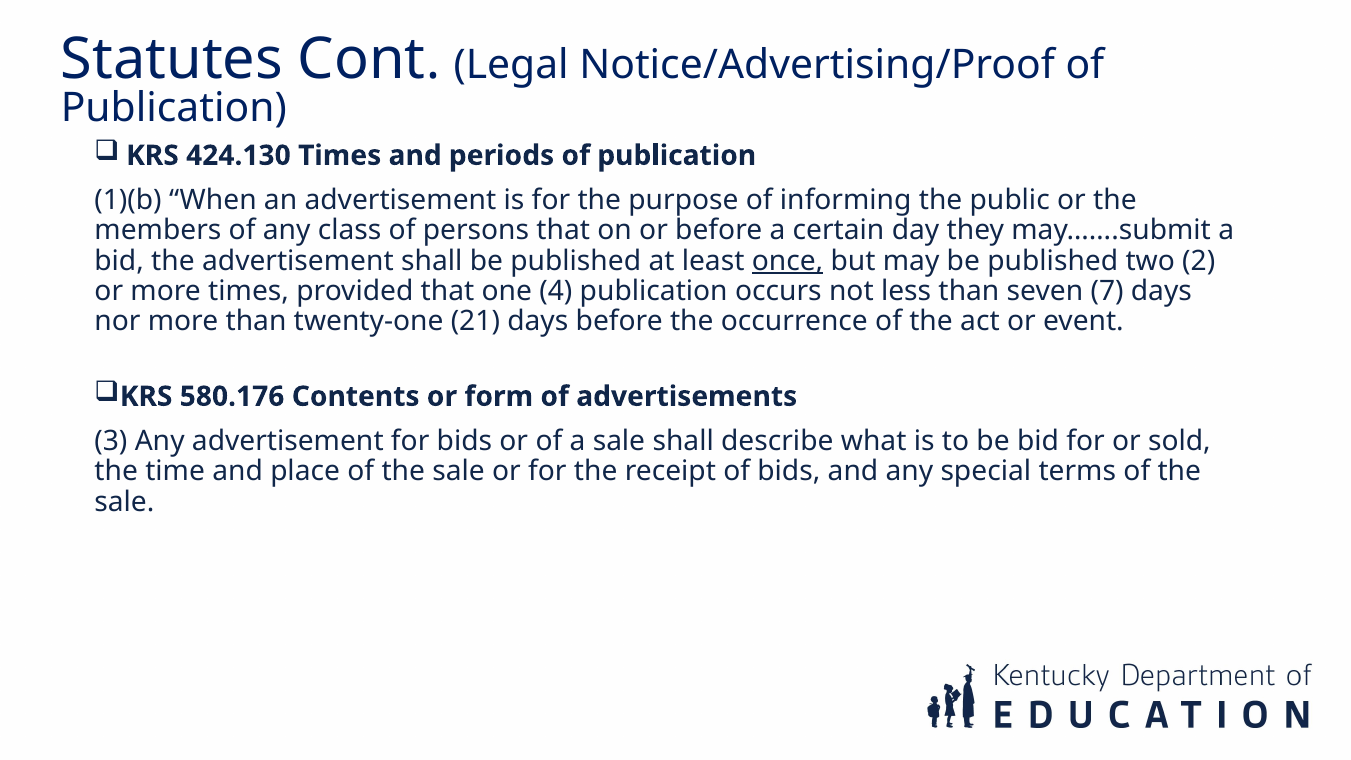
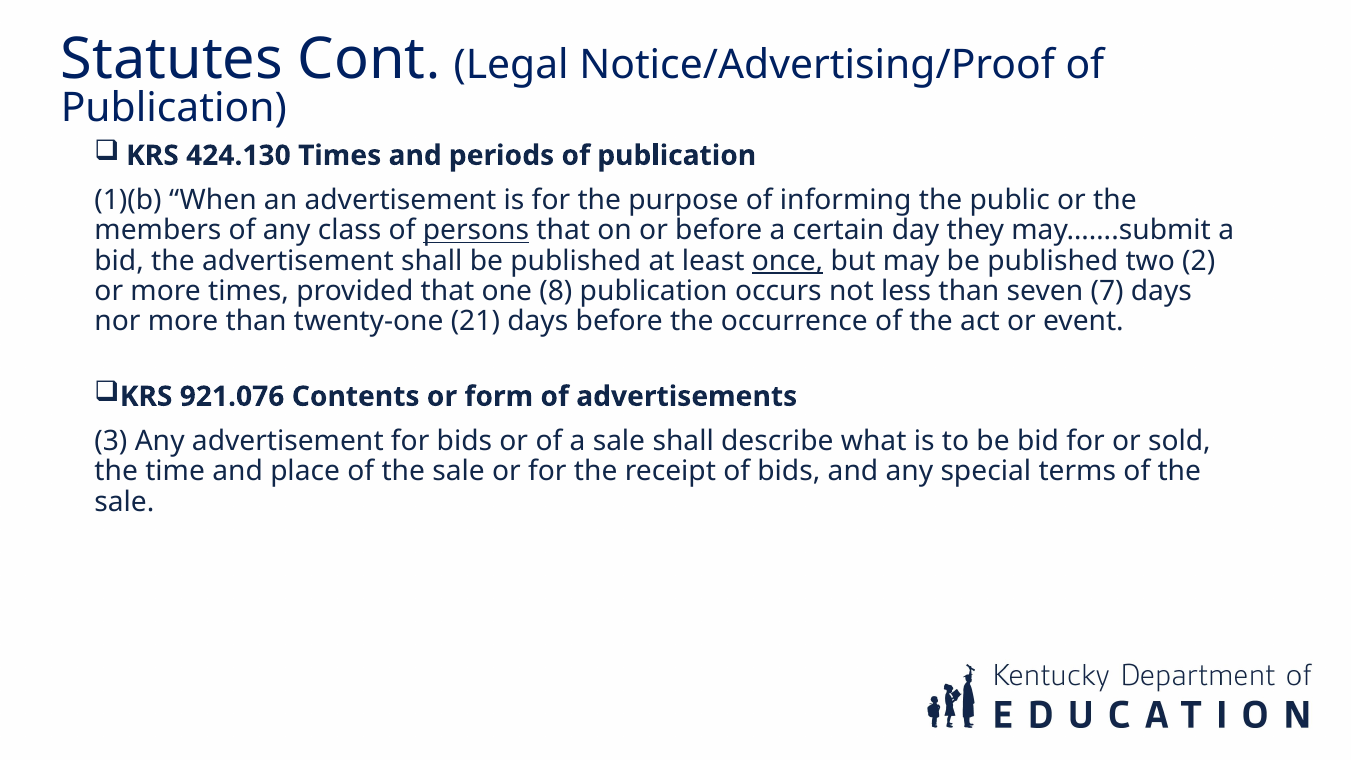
persons underline: none -> present
4: 4 -> 8
580.176: 580.176 -> 921.076
